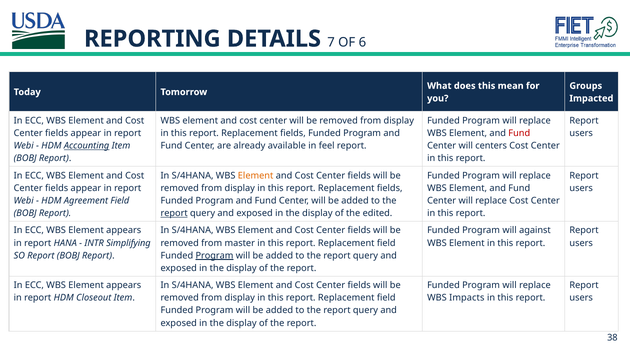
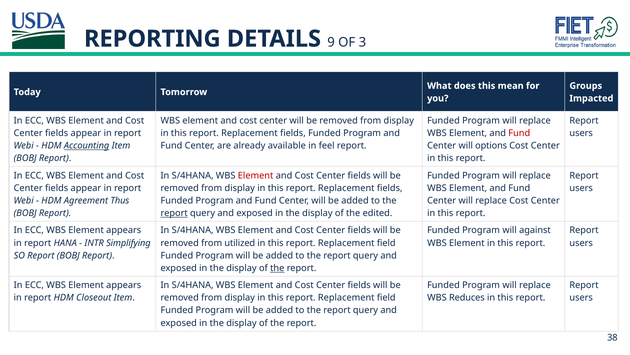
7: 7 -> 9
6: 6 -> 3
centers: centers -> options
Element at (256, 175) colour: orange -> red
Agreement Field: Field -> Thus
master: master -> utilized
Program at (214, 255) underline: present -> none
the at (277, 268) underline: none -> present
Impacts: Impacts -> Reduces
